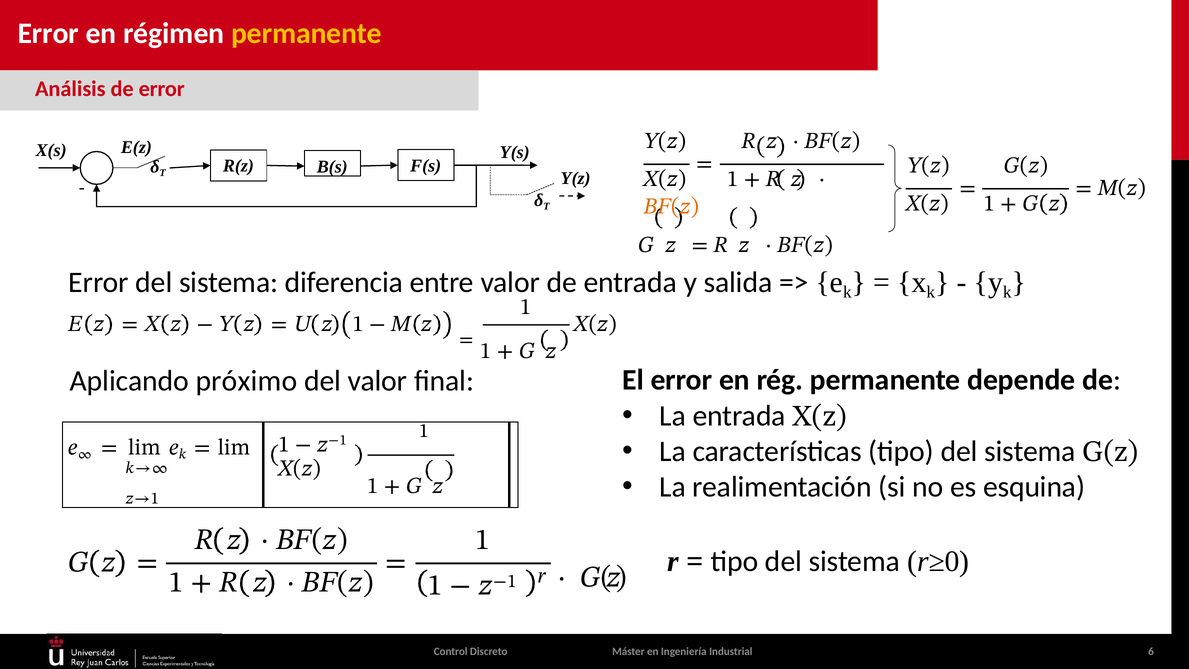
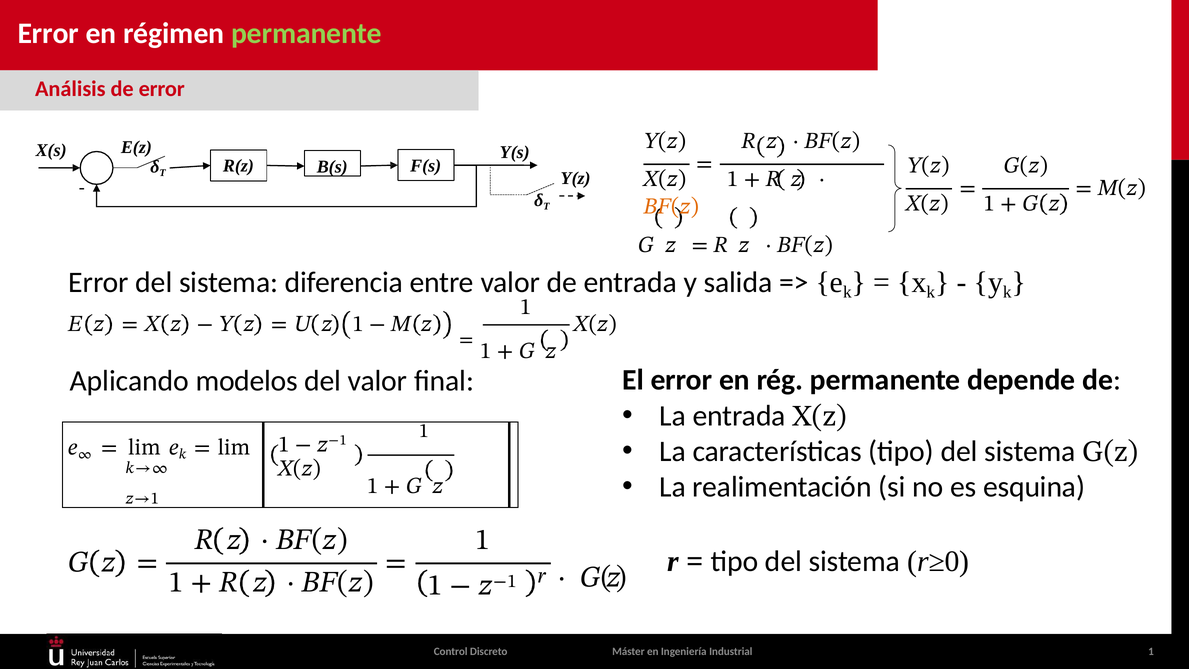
permanente at (307, 34) colour: yellow -> light green
próximo: próximo -> modelos
Industrial 6: 6 -> 1
